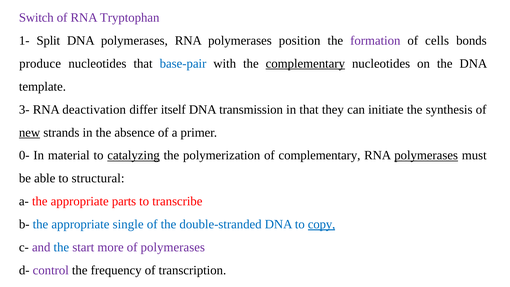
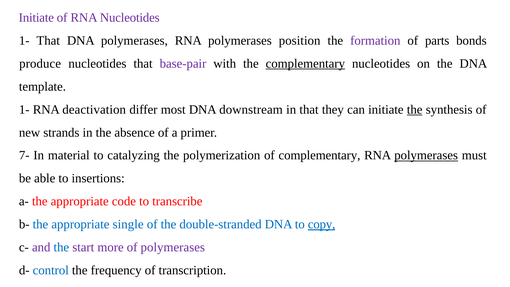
Switch at (36, 18): Switch -> Initiate
RNA Tryptophan: Tryptophan -> Nucleotides
1- Split: Split -> That
cells: cells -> parts
base-pair colour: blue -> purple
3- at (24, 109): 3- -> 1-
itself: itself -> most
transmission: transmission -> downstream
the at (415, 109) underline: none -> present
new underline: present -> none
0-: 0- -> 7-
catalyzing underline: present -> none
structural: structural -> insertions
parts: parts -> code
control colour: purple -> blue
